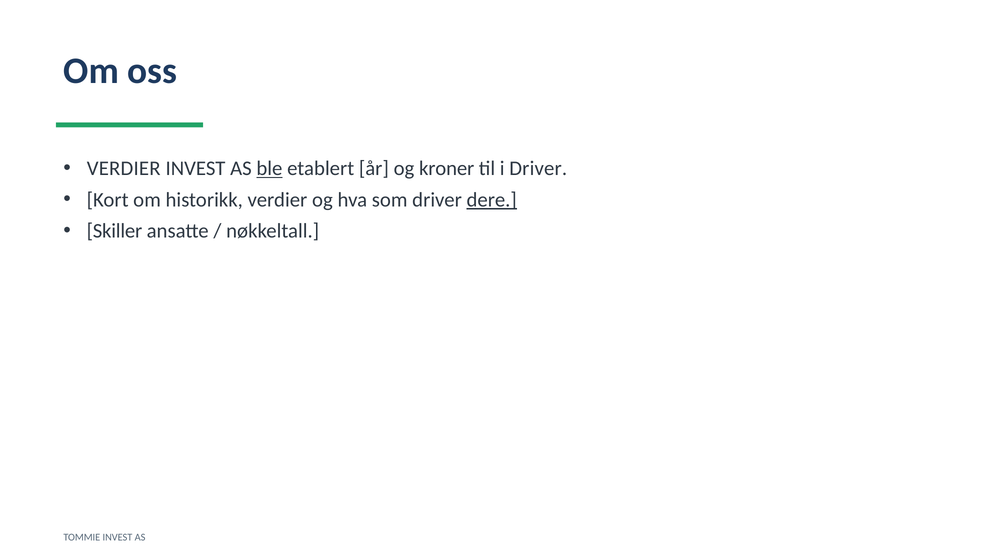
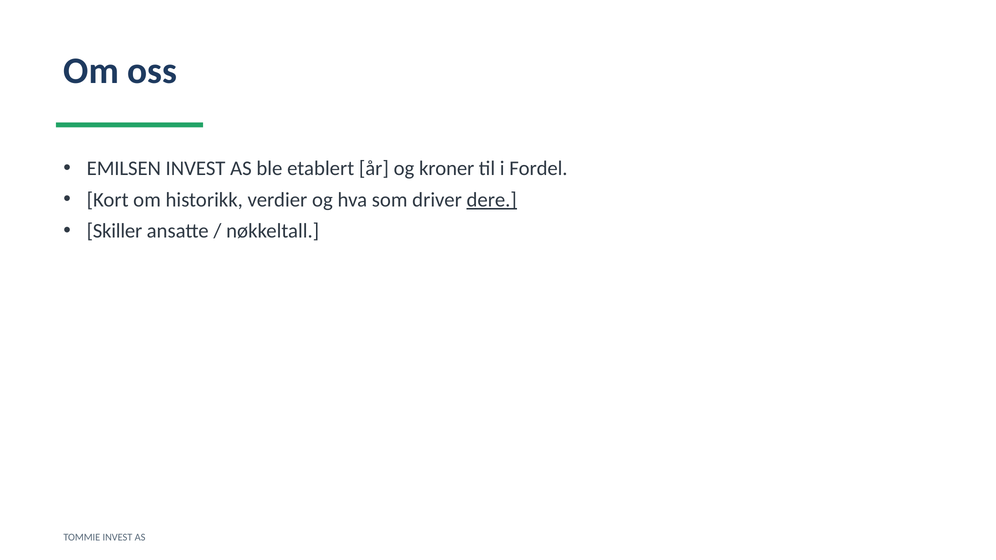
VERDIER at (124, 169): VERDIER -> EMILSEN
ble underline: present -> none
i Driver: Driver -> Fordel
